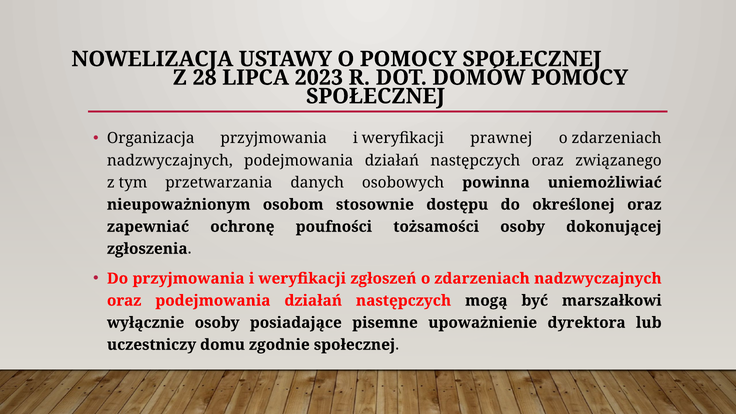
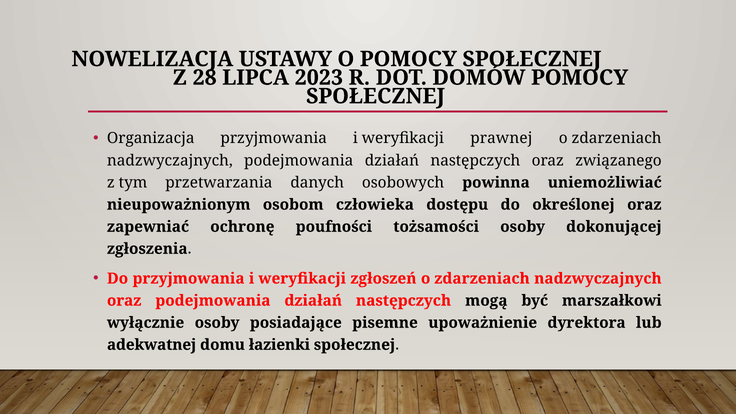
stosownie: stosownie -> człowieka
uczestniczy: uczestniczy -> adekwatnej
zgodnie: zgodnie -> łazienki
